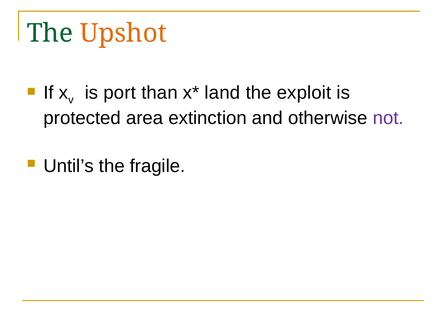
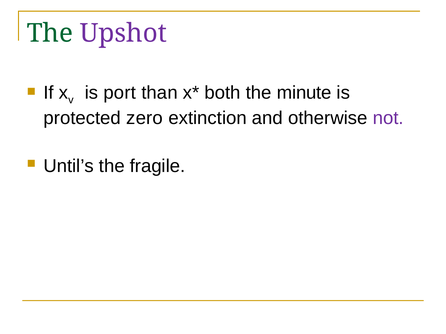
Upshot colour: orange -> purple
land: land -> both
exploit: exploit -> minute
area: area -> zero
